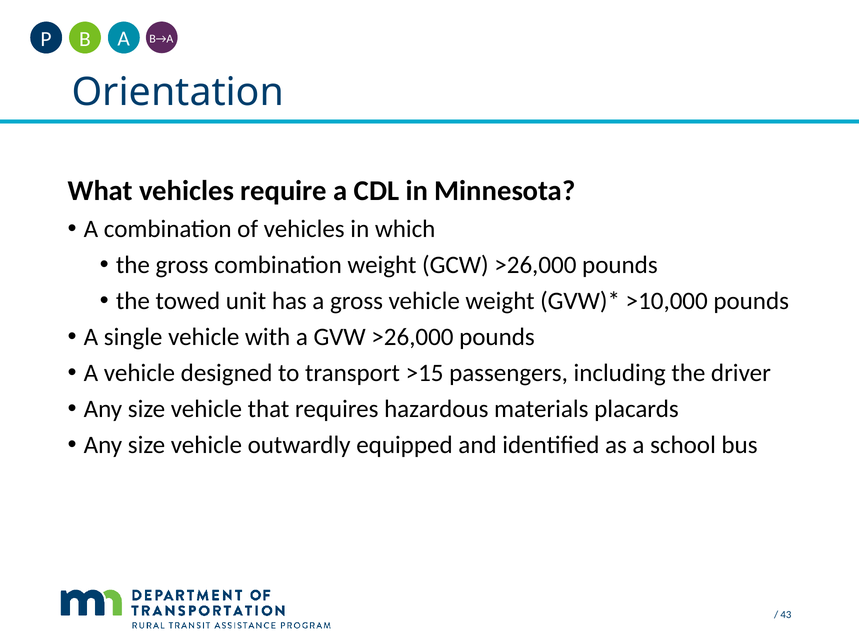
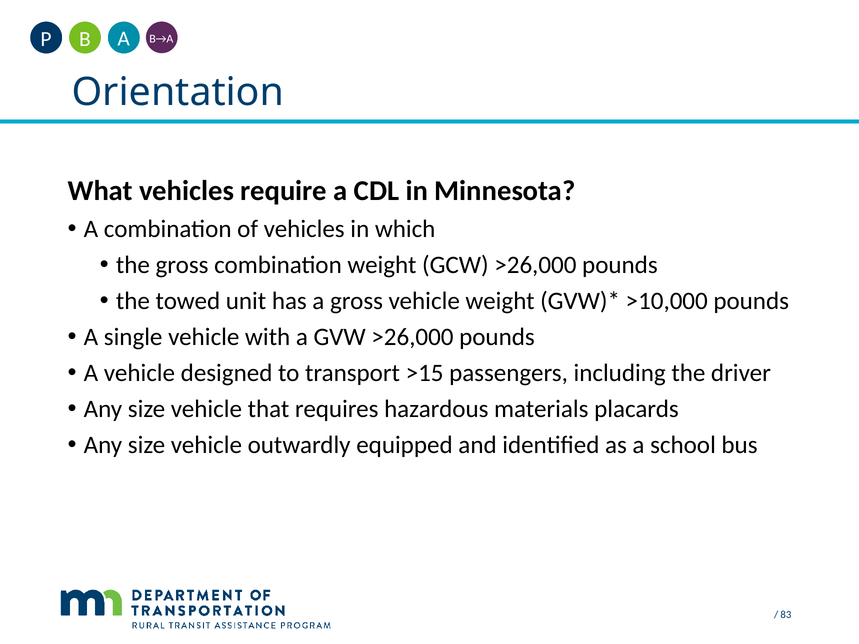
43: 43 -> 83
